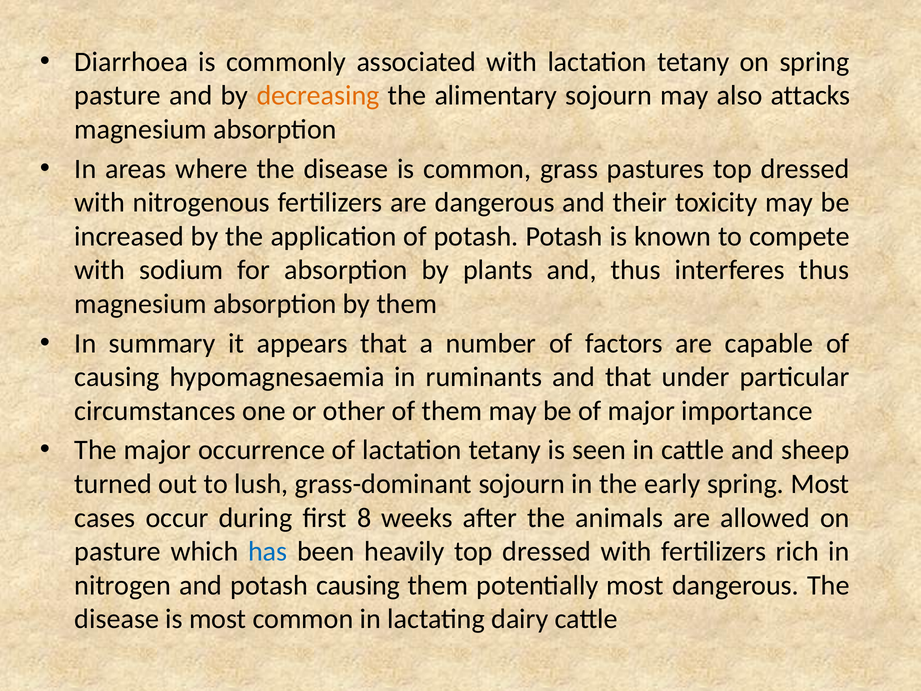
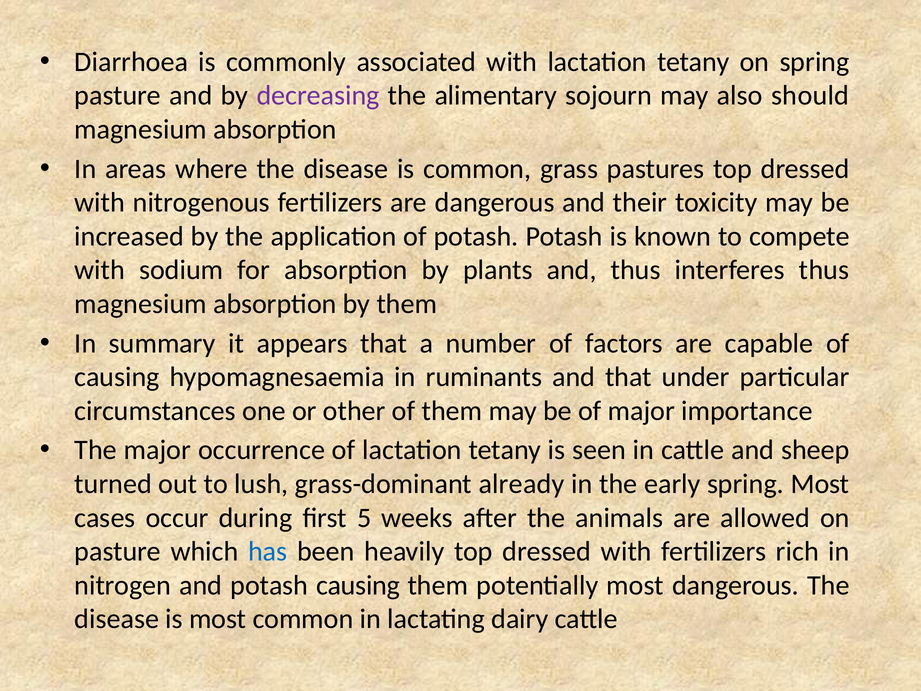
decreasing colour: orange -> purple
attacks: attacks -> should
grass-dominant sojourn: sojourn -> already
8: 8 -> 5
